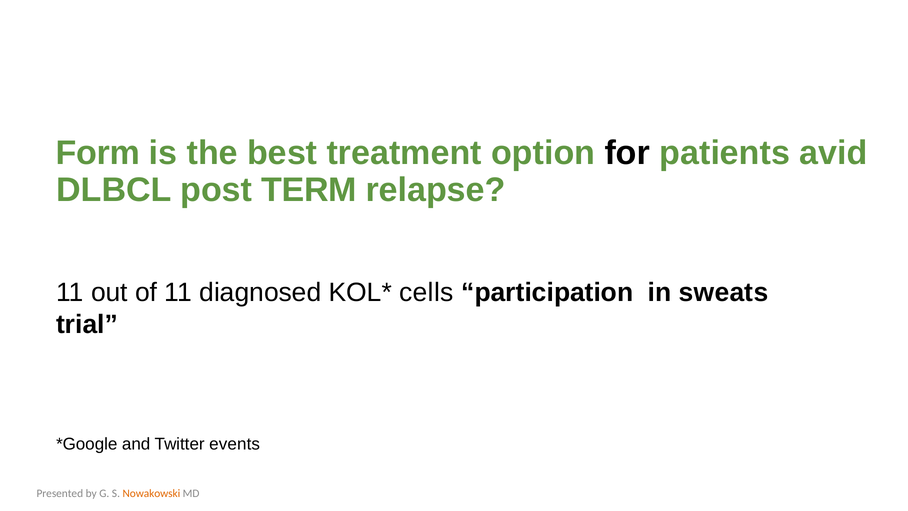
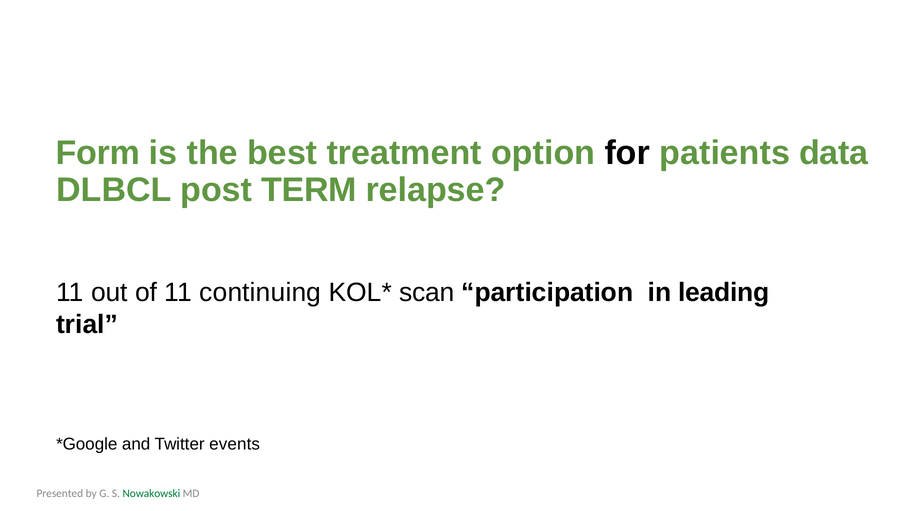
avid: avid -> data
diagnosed: diagnosed -> continuing
cells: cells -> scan
sweats: sweats -> leading
Nowakowski colour: orange -> green
